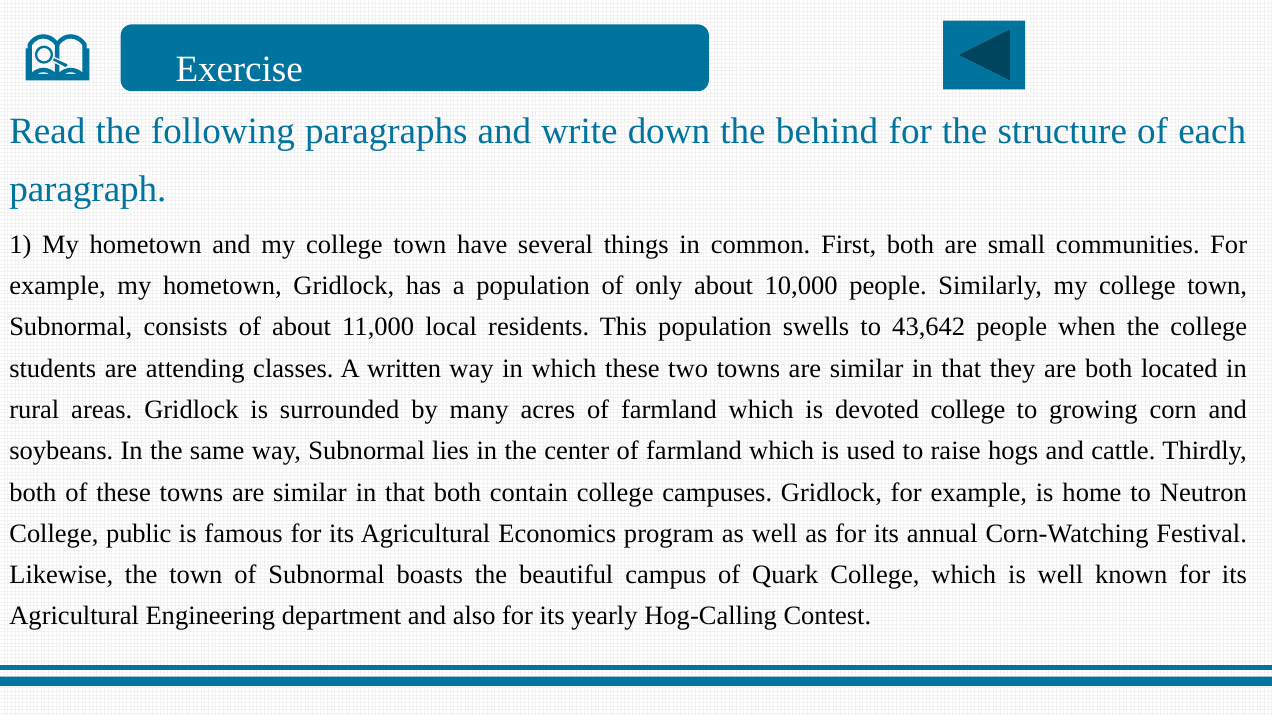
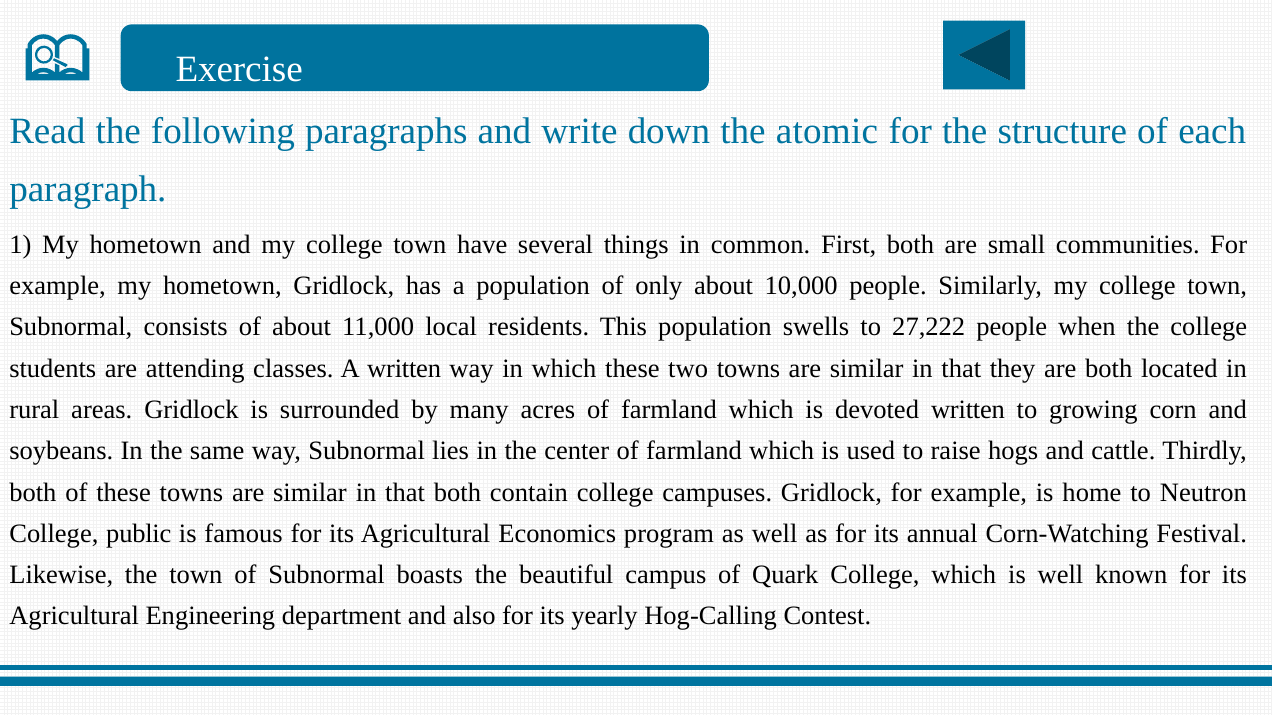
behind: behind -> atomic
43,642: 43,642 -> 27,222
devoted college: college -> written
